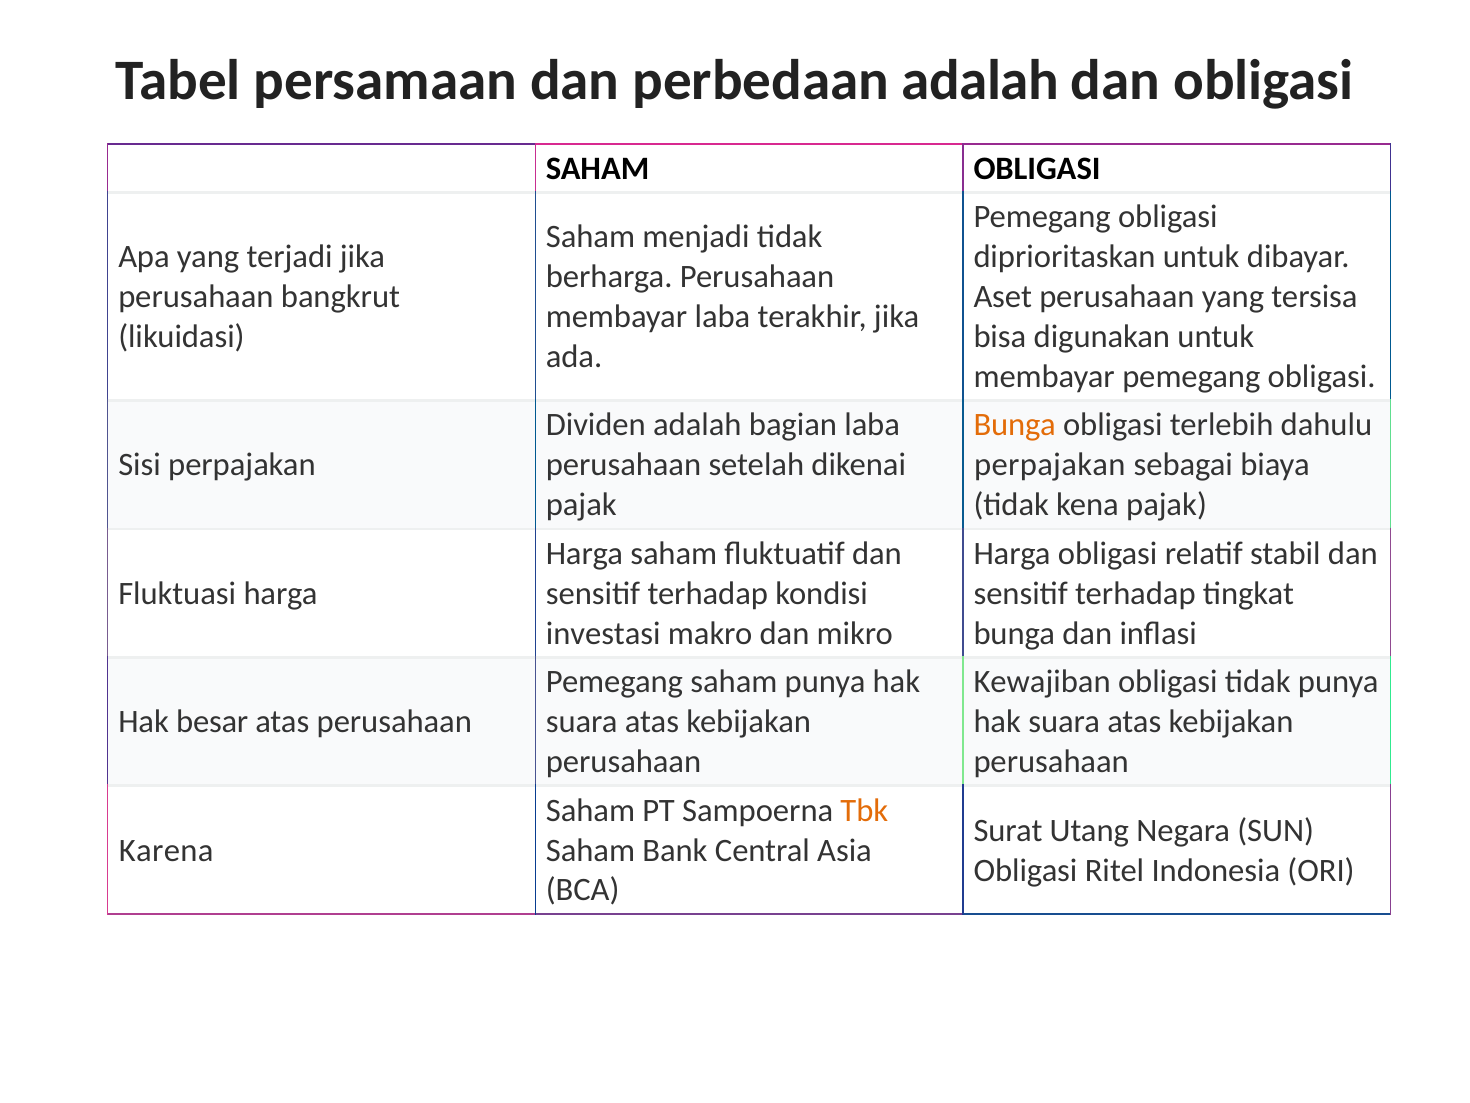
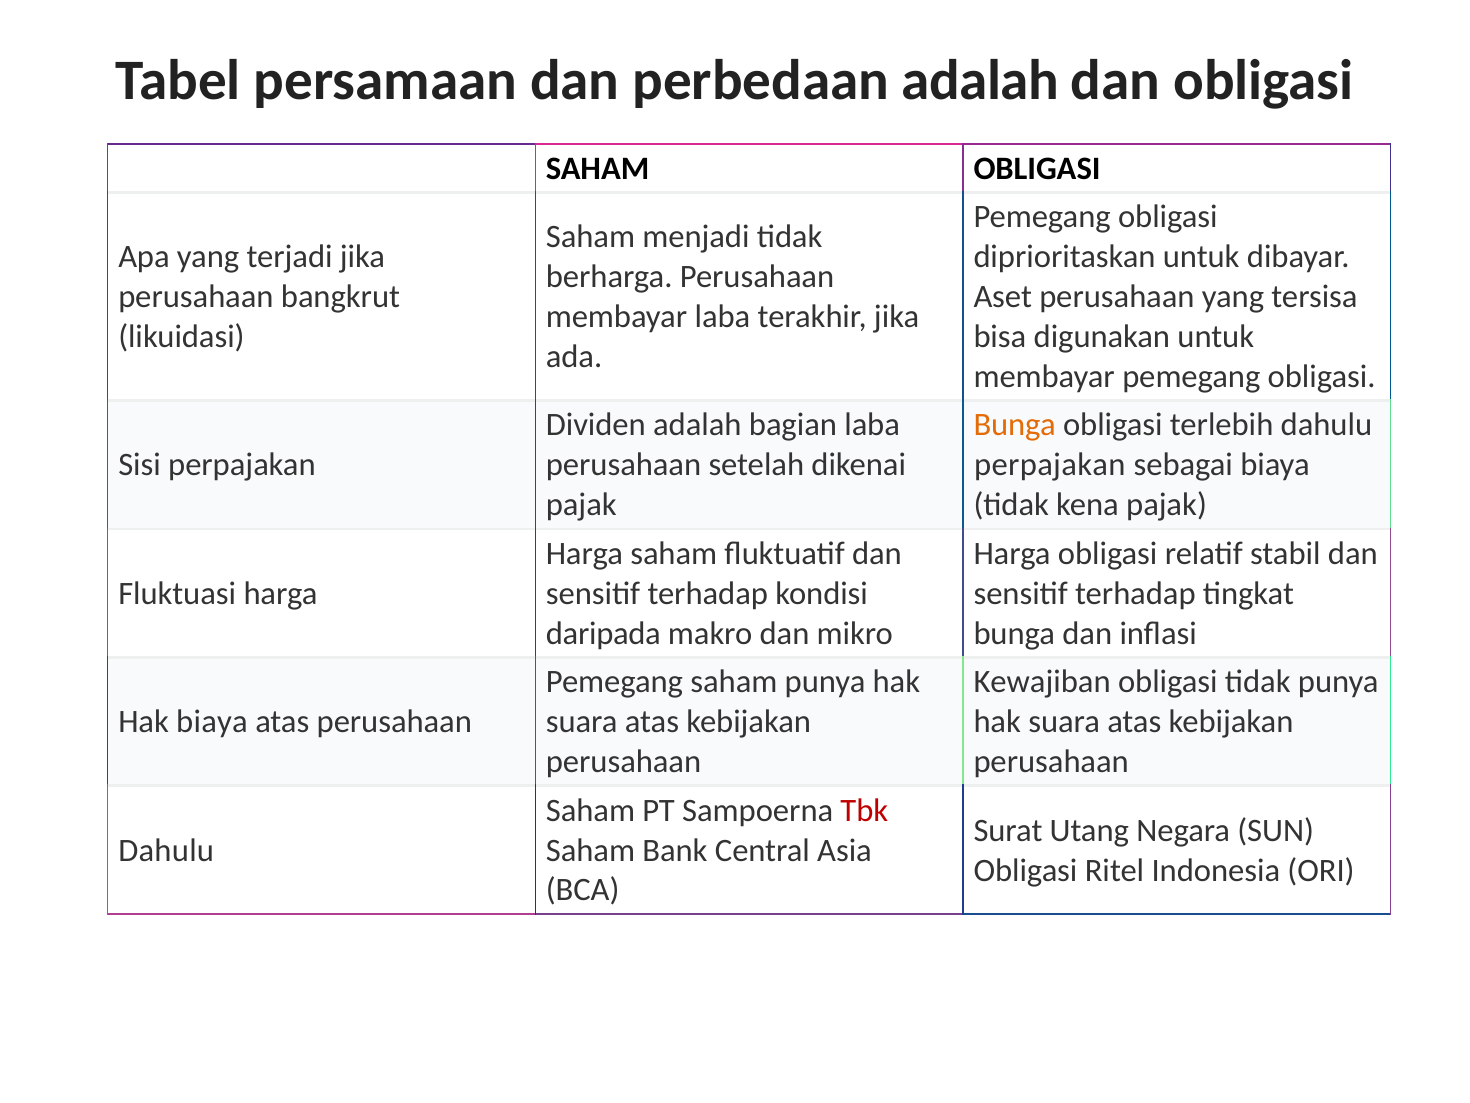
investasi: investasi -> daripada
Hak besar: besar -> biaya
Tbk colour: orange -> red
Karena at (166, 850): Karena -> Dahulu
